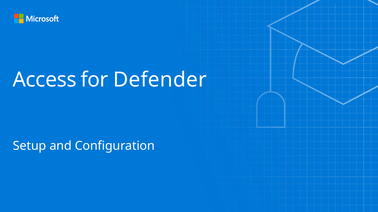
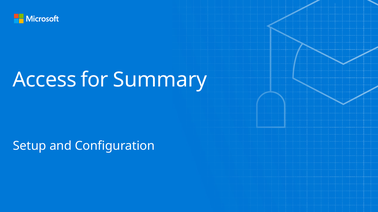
Defender: Defender -> Summary
